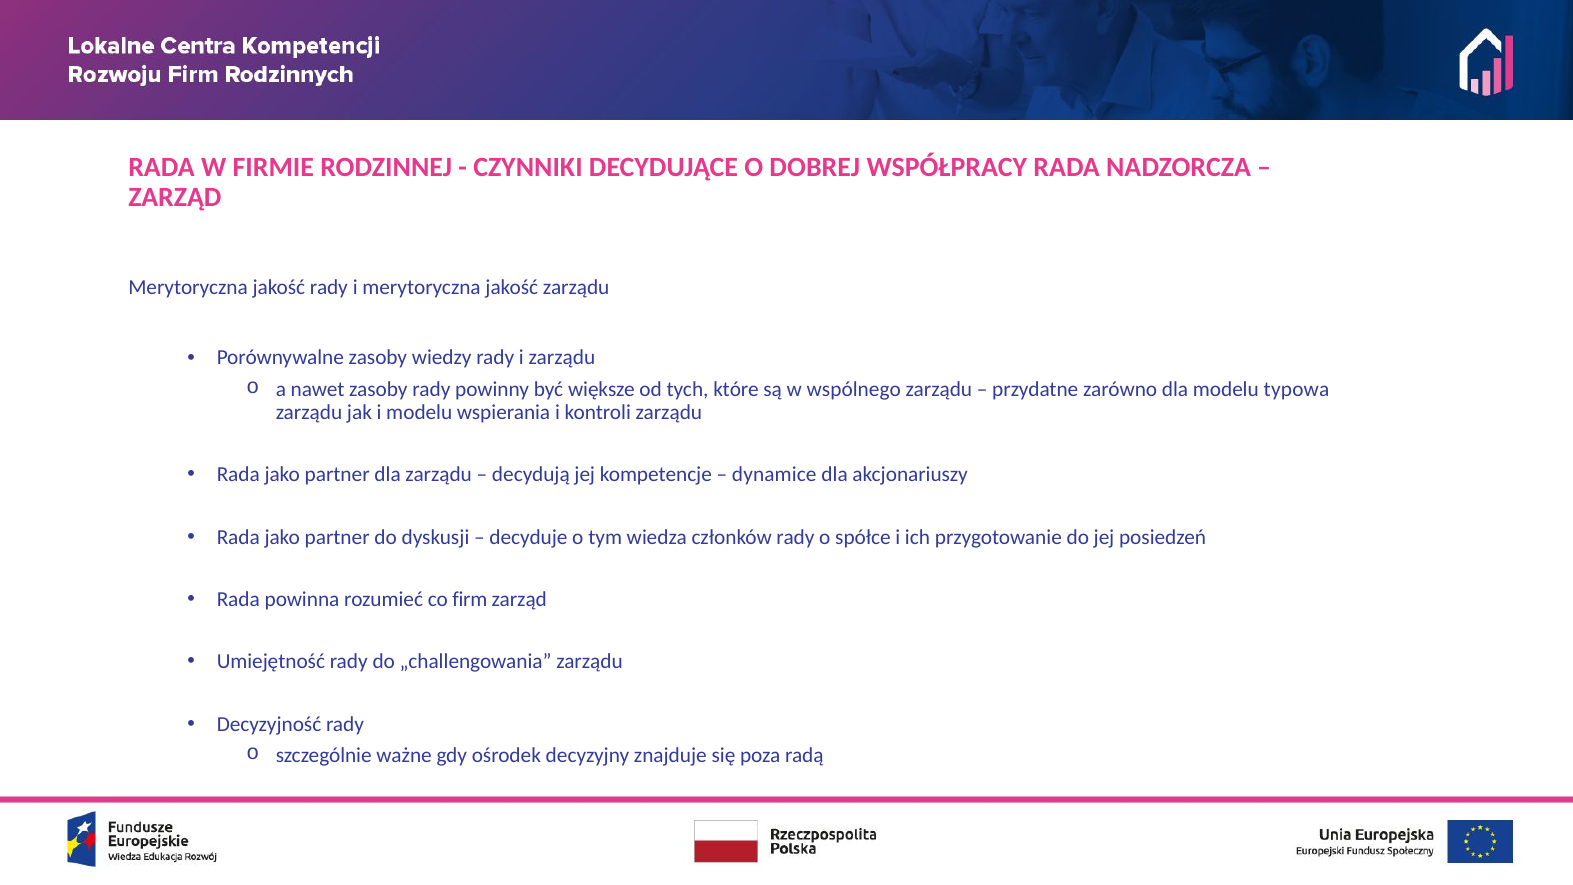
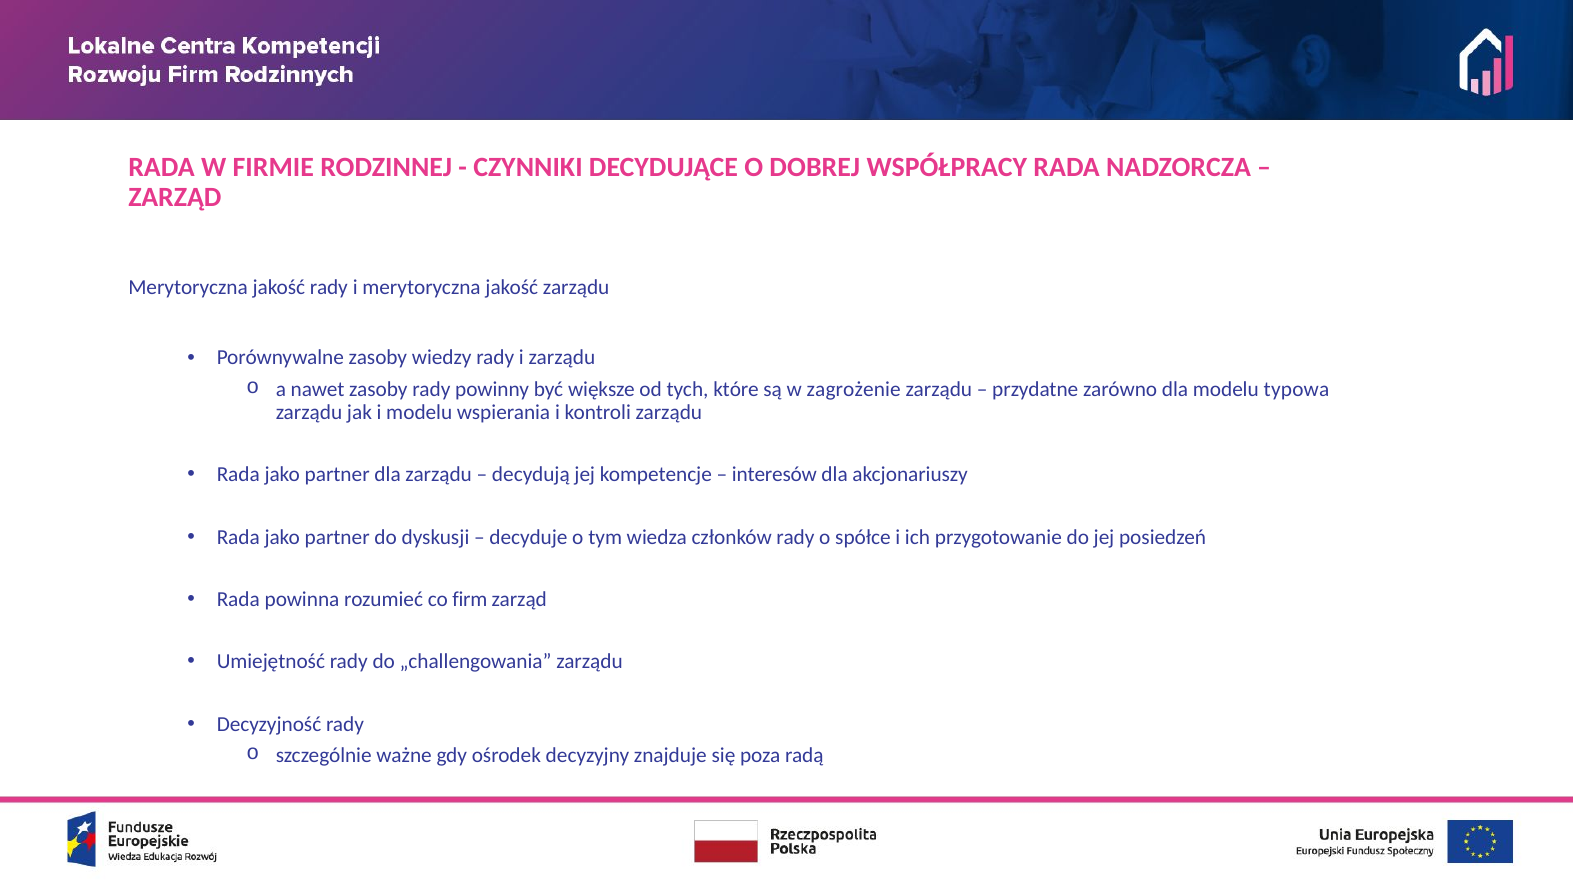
wspólnego: wspólnego -> zagrożenie
dynamice: dynamice -> interesów
